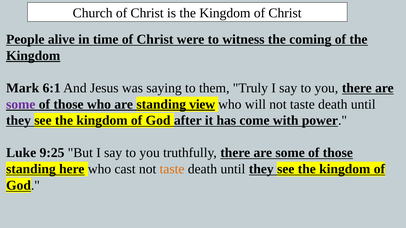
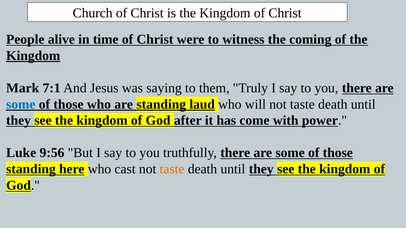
6:1: 6:1 -> 7:1
some at (21, 104) colour: purple -> blue
view: view -> laud
9:25: 9:25 -> 9:56
